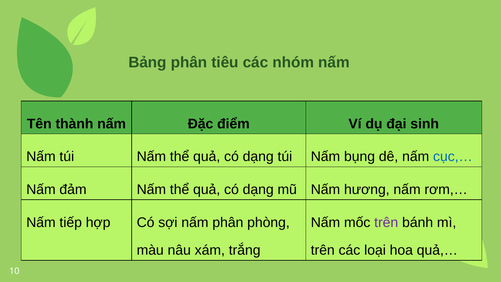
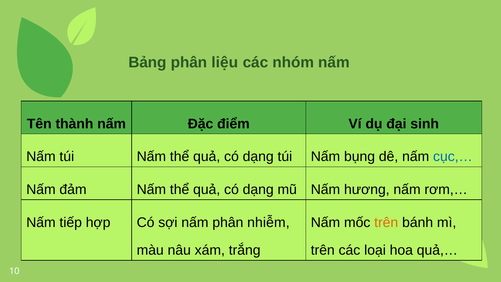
tiêu: tiêu -> liệu
phòng: phòng -> nhiễm
trên at (386, 222) colour: purple -> orange
